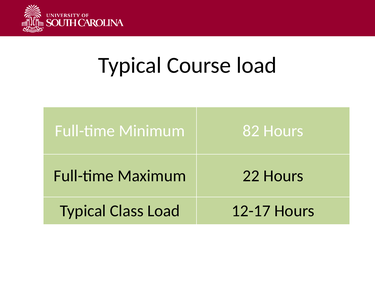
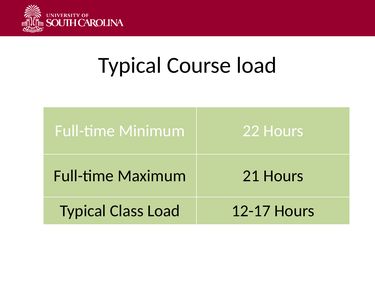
82: 82 -> 22
22: 22 -> 21
